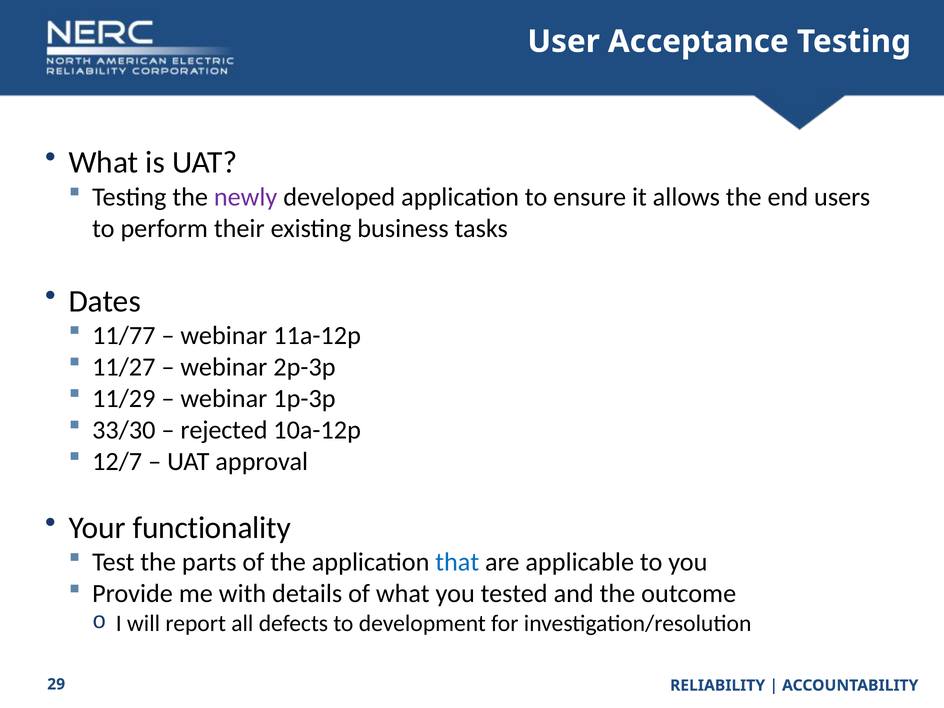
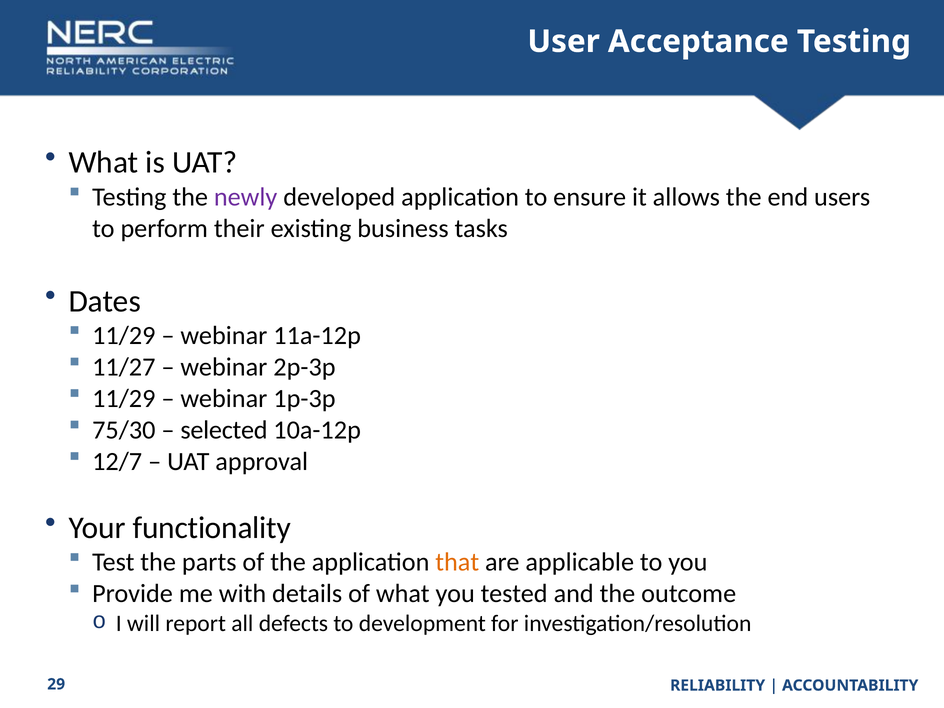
11/77 at (124, 335): 11/77 -> 11/29
33/30: 33/30 -> 75/30
rejected: rejected -> selected
that colour: blue -> orange
